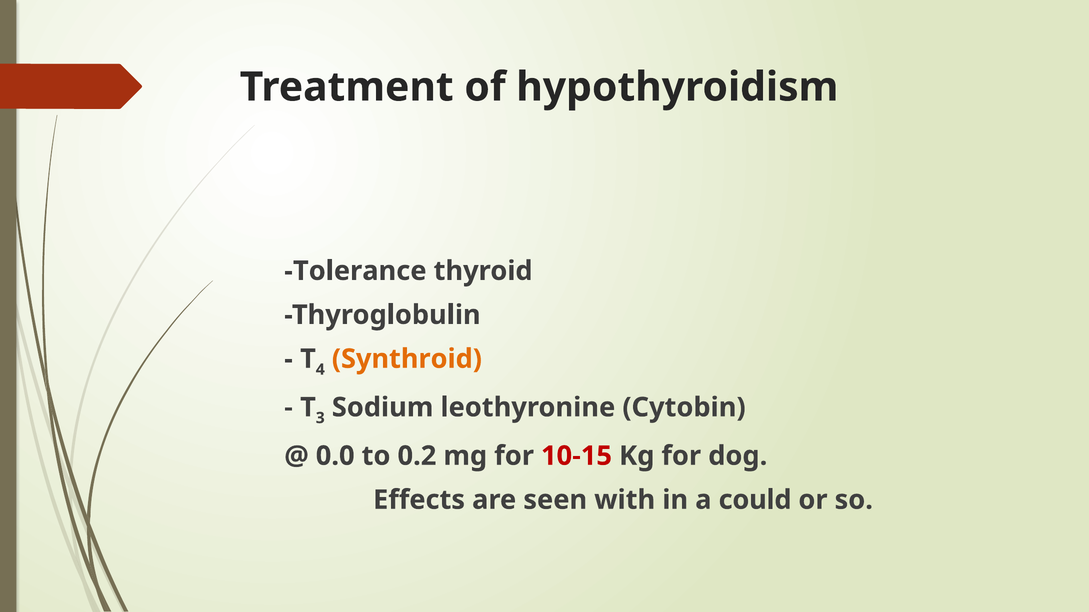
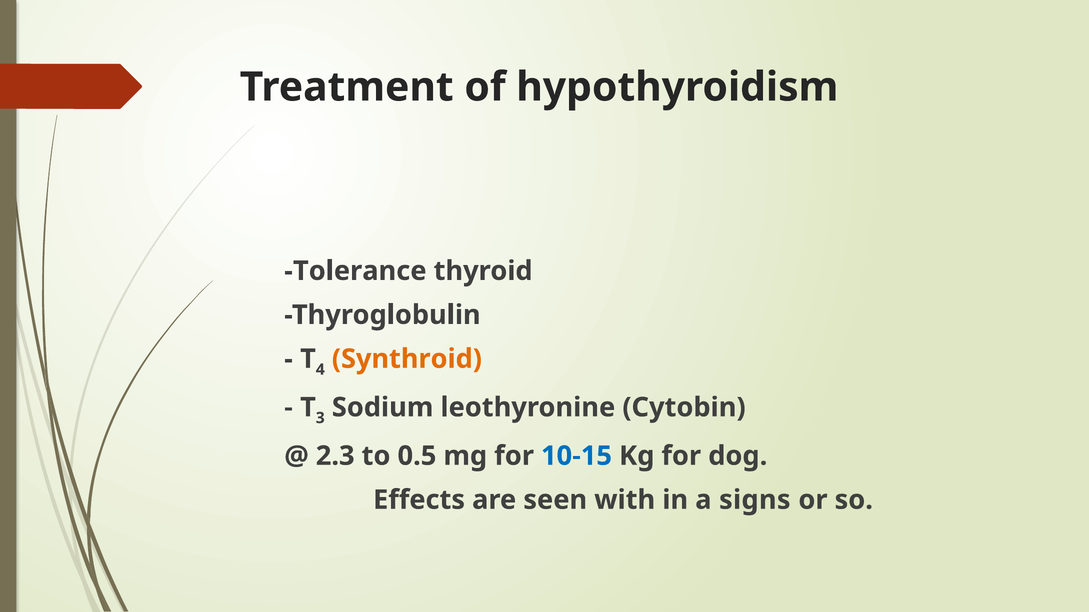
0.0: 0.0 -> 2.3
0.2: 0.2 -> 0.5
10-15 colour: red -> blue
could: could -> signs
